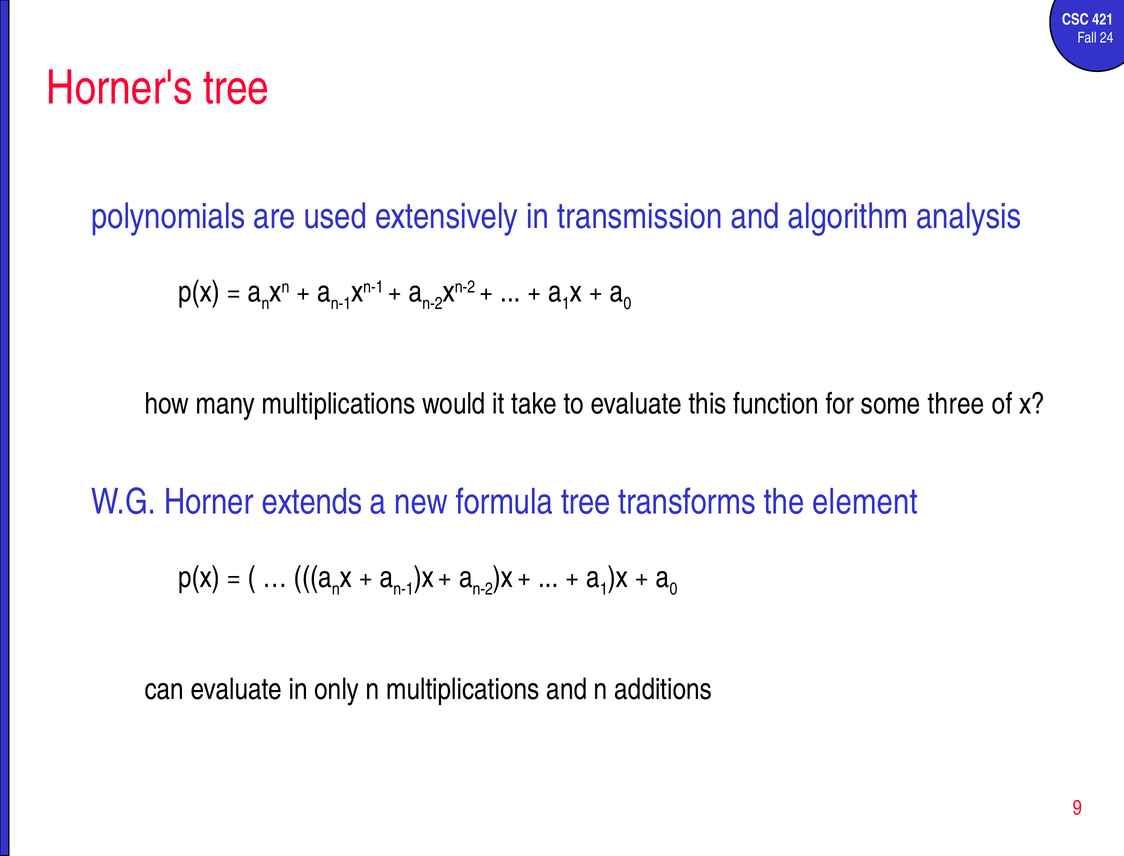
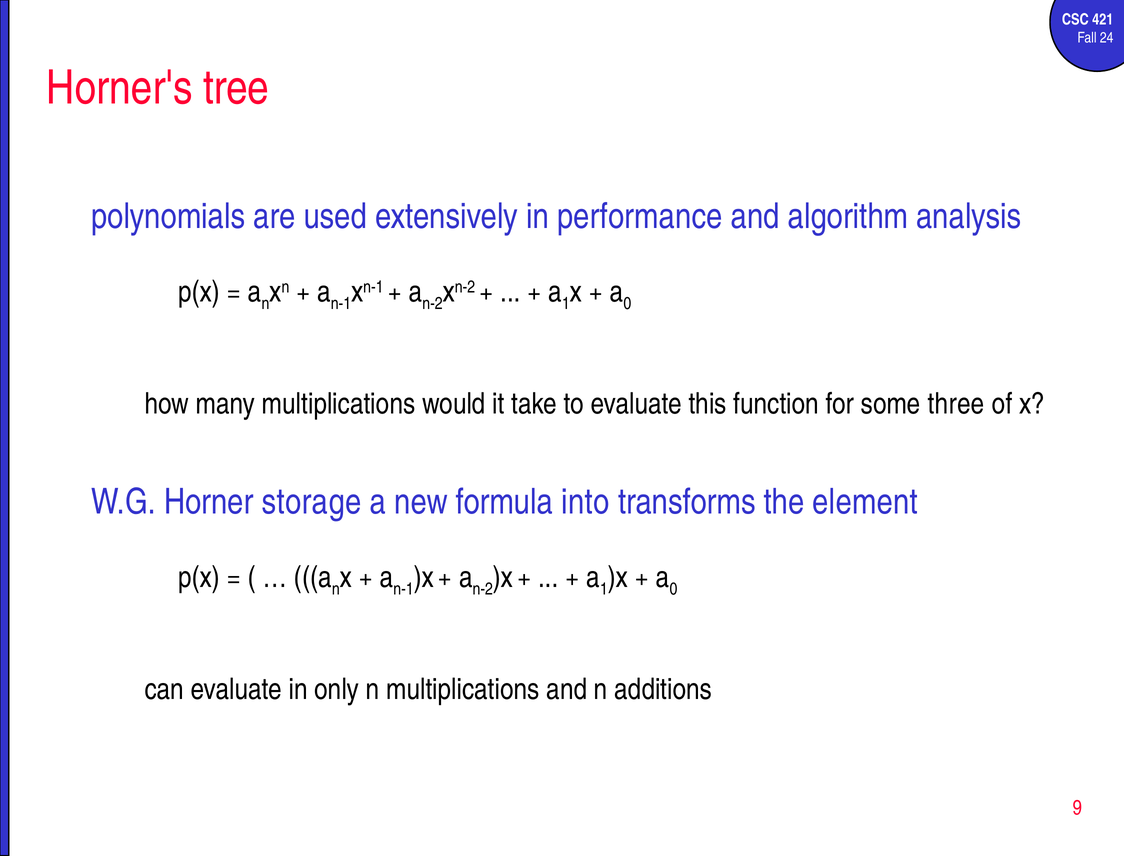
transmission: transmission -> performance
extends: extends -> storage
formula tree: tree -> into
